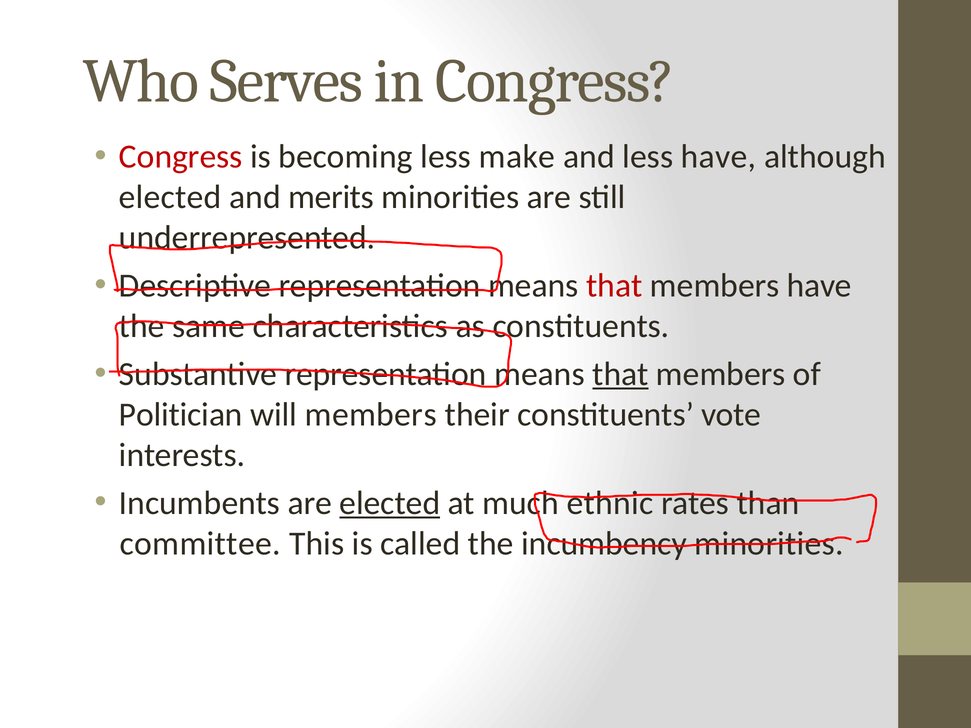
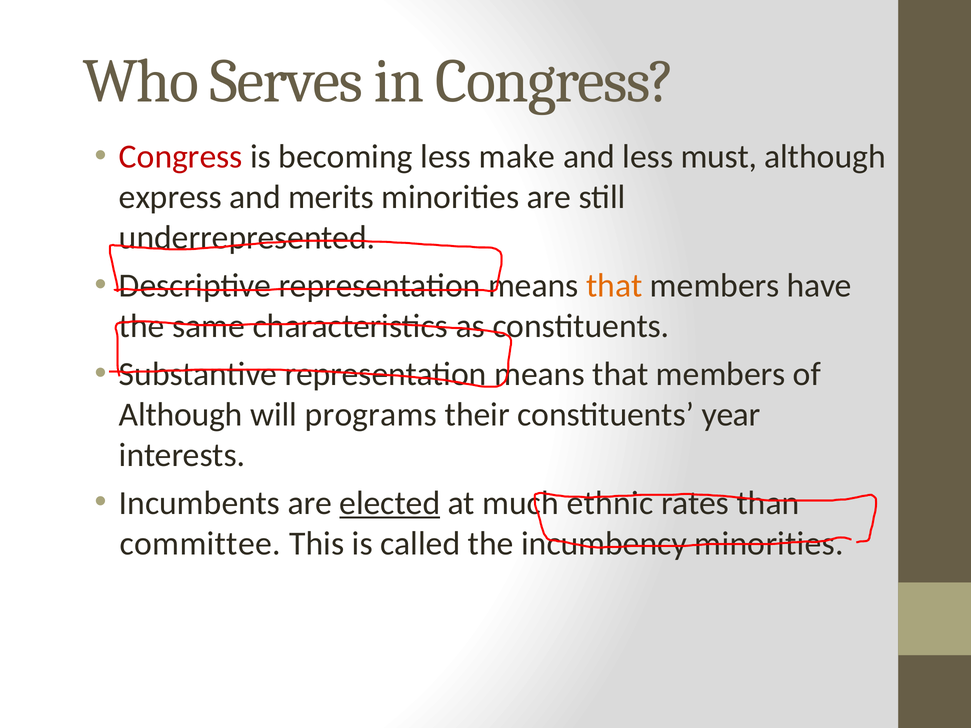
less have: have -> must
elected at (170, 197): elected -> express
that at (614, 286) colour: red -> orange
that at (620, 374) underline: present -> none
Politician at (181, 415): Politician -> Although
will members: members -> programs
vote: vote -> year
